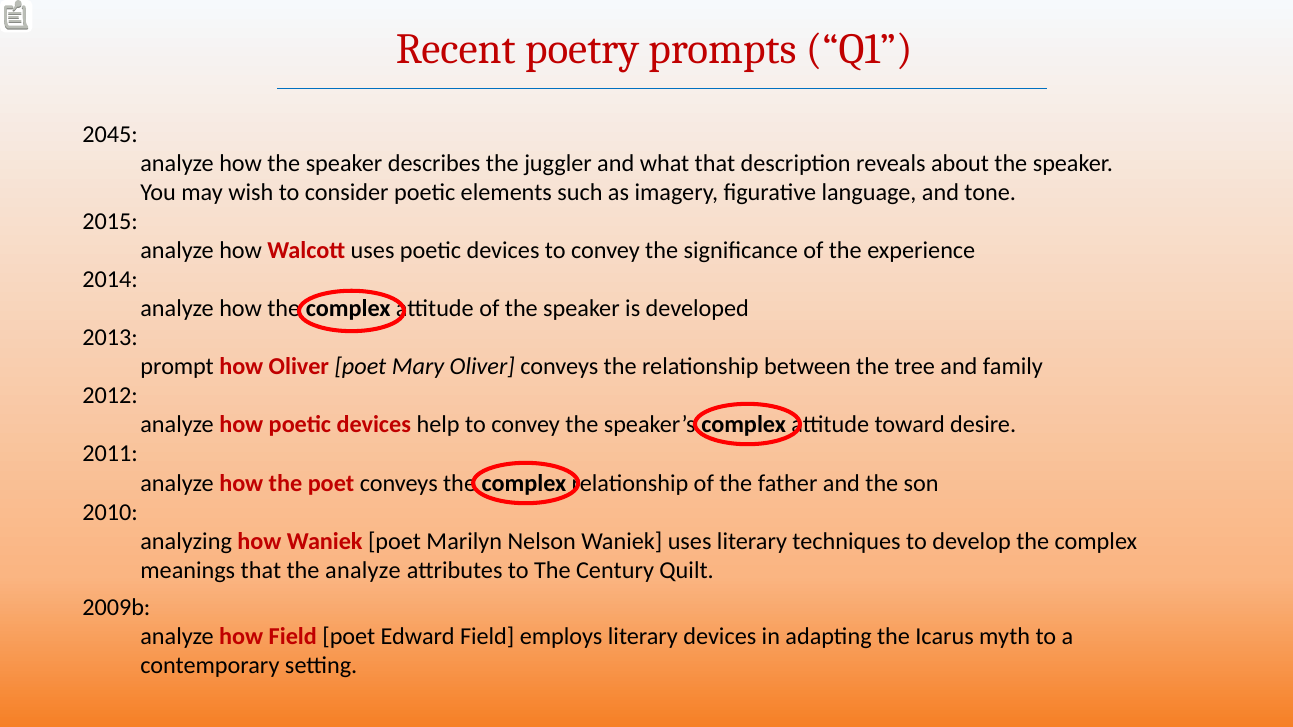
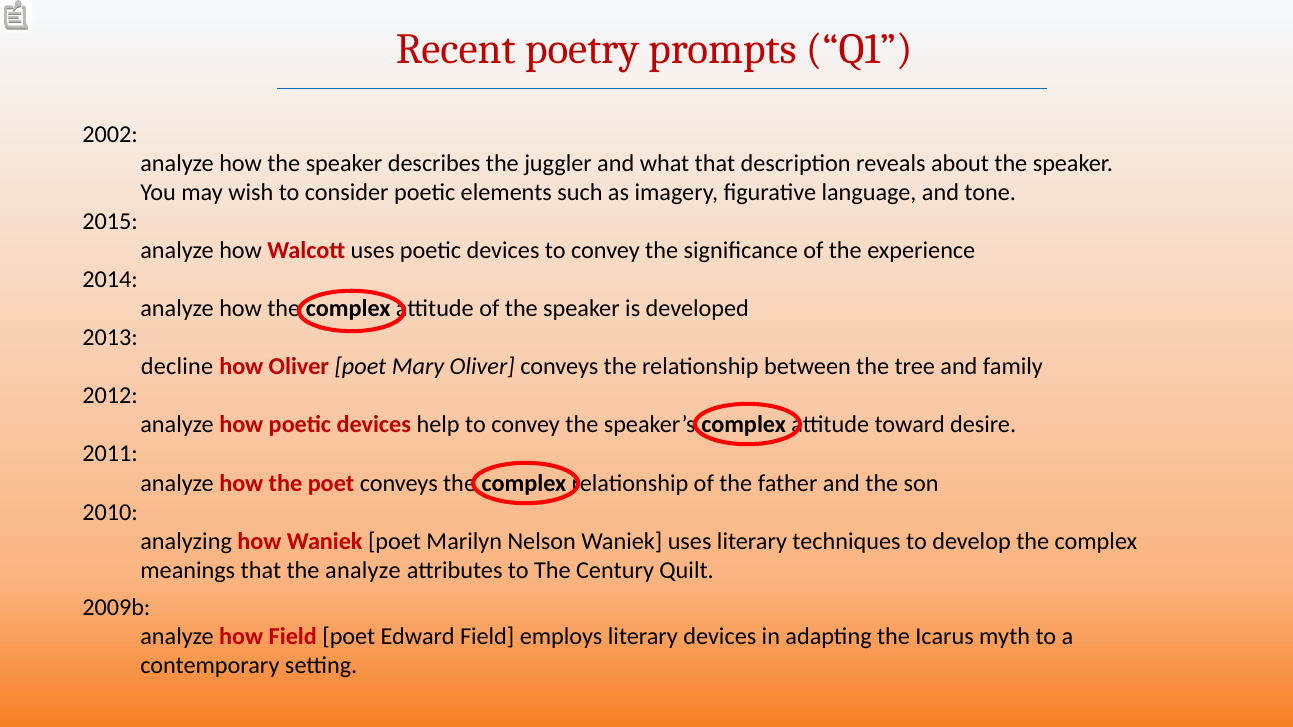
2045: 2045 -> 2002
prompt: prompt -> decline
